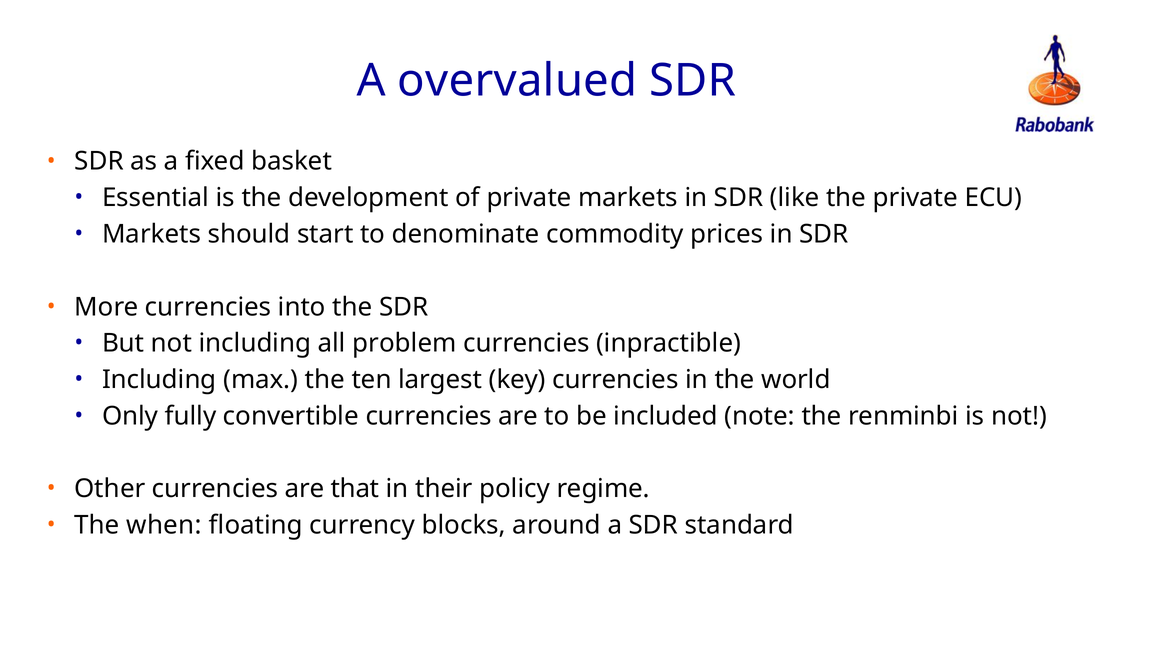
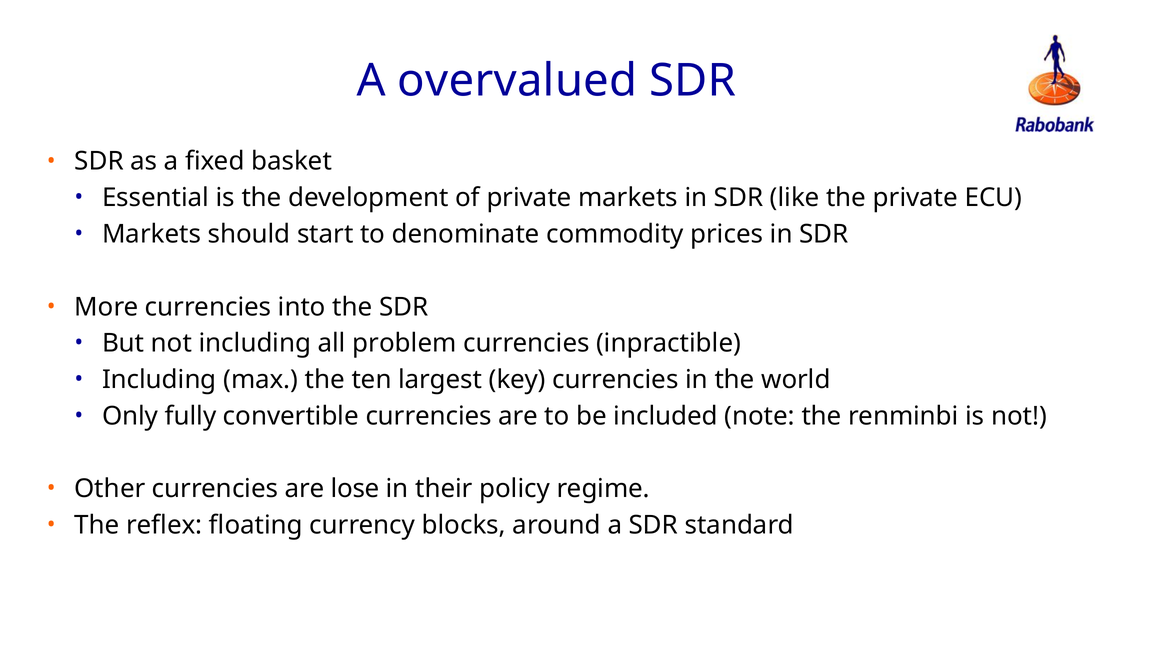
that: that -> lose
when: when -> reflex
